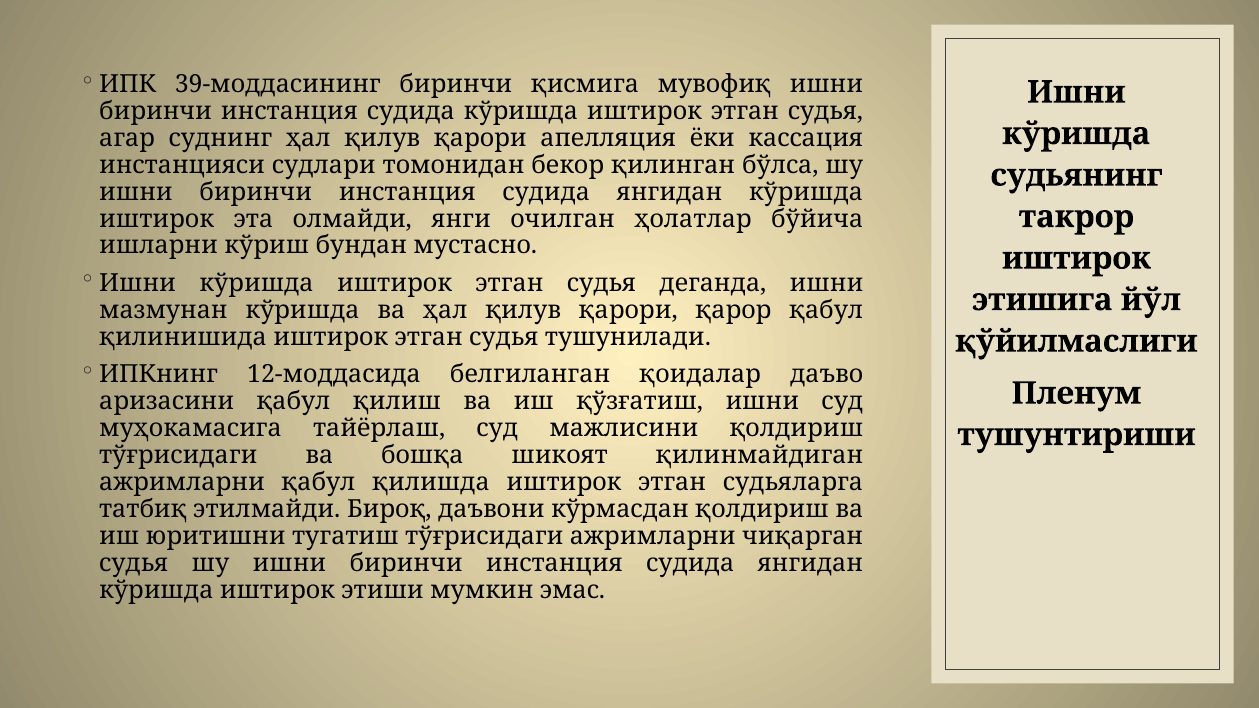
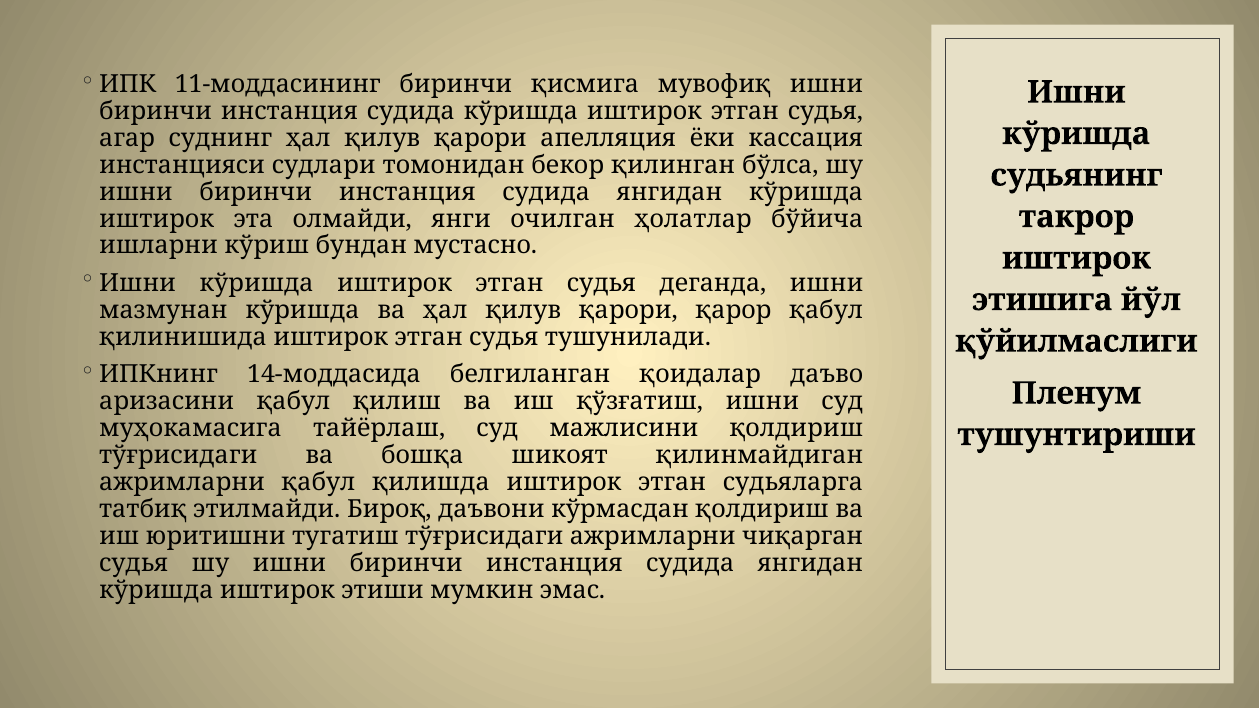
39-моддасининг: 39-моддасининг -> 11-моддасининг
12-моддасида: 12-моддасида -> 14-моддасида
